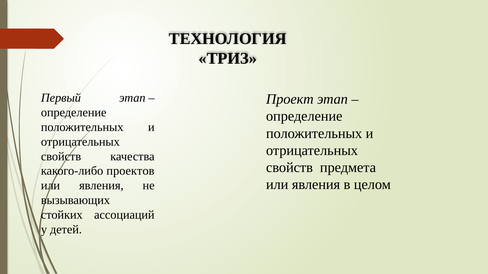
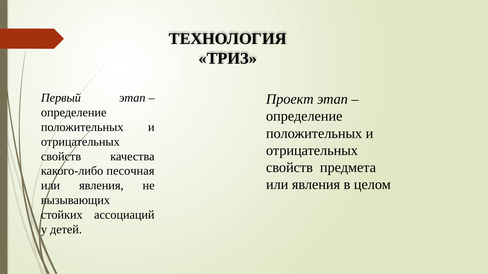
проектов: проектов -> песочная
